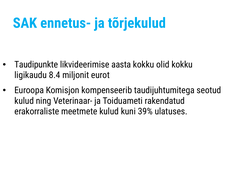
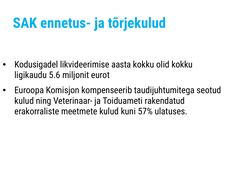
Taudipunkte: Taudipunkte -> Kodusigadel
8.4: 8.4 -> 5.6
39%: 39% -> 57%
